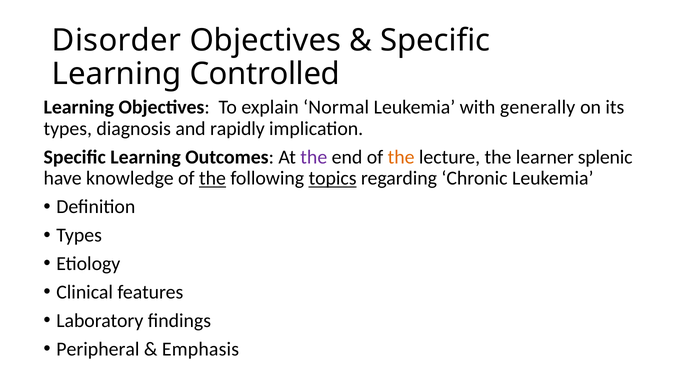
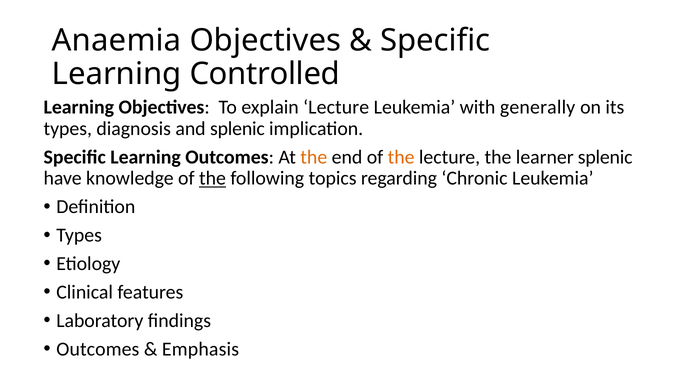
Disorder: Disorder -> Anaemia
explain Normal: Normal -> Lecture
and rapidly: rapidly -> splenic
the at (314, 157) colour: purple -> orange
topics underline: present -> none
Peripheral at (98, 349): Peripheral -> Outcomes
